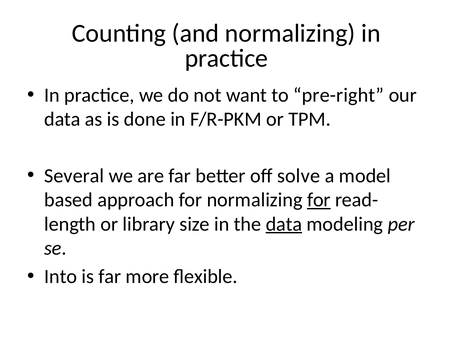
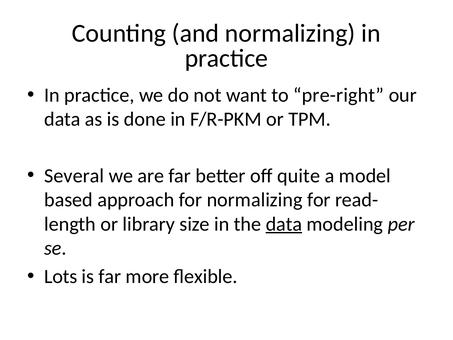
solve: solve -> quite
for at (319, 200) underline: present -> none
Into: Into -> Lots
